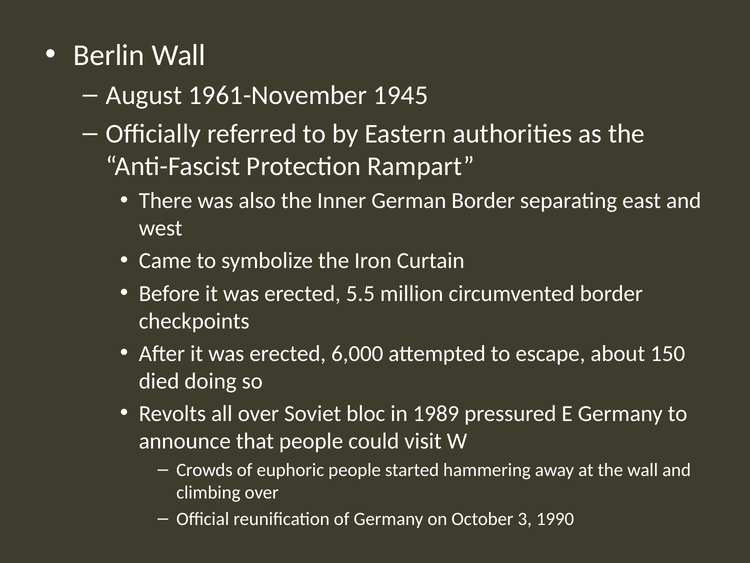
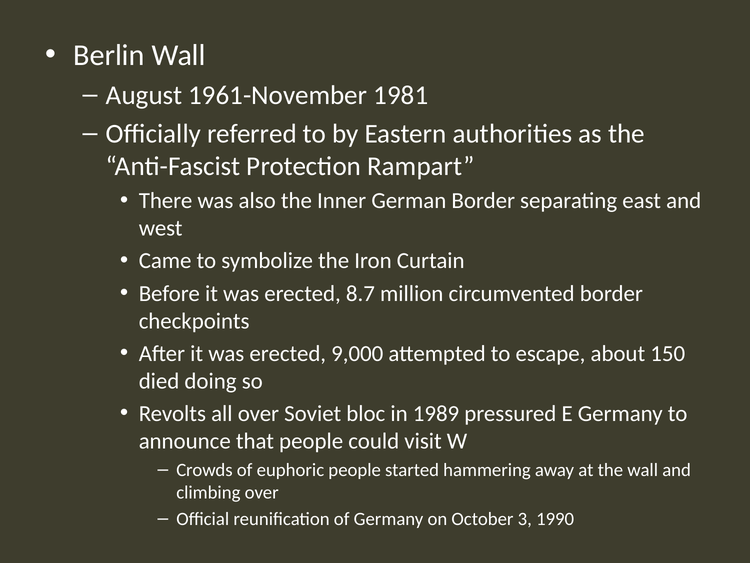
1945: 1945 -> 1981
5.5: 5.5 -> 8.7
6,000: 6,000 -> 9,000
